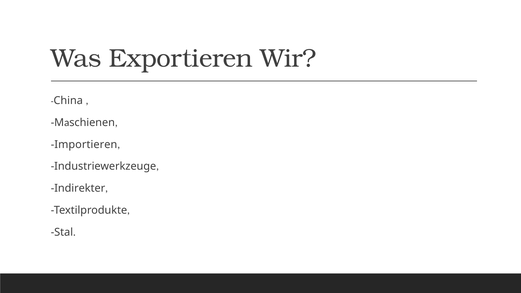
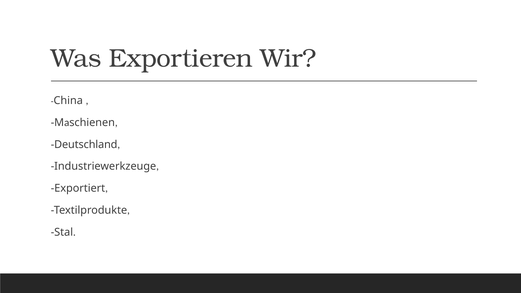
Importieren: Importieren -> Deutschland
Indirekter: Indirekter -> Exportiert
